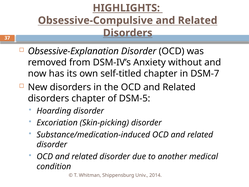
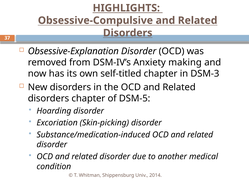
without: without -> making
DSM-7: DSM-7 -> DSM-3
